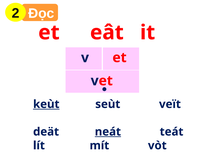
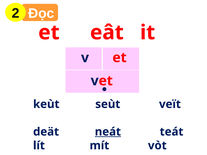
keùt underline: present -> none
